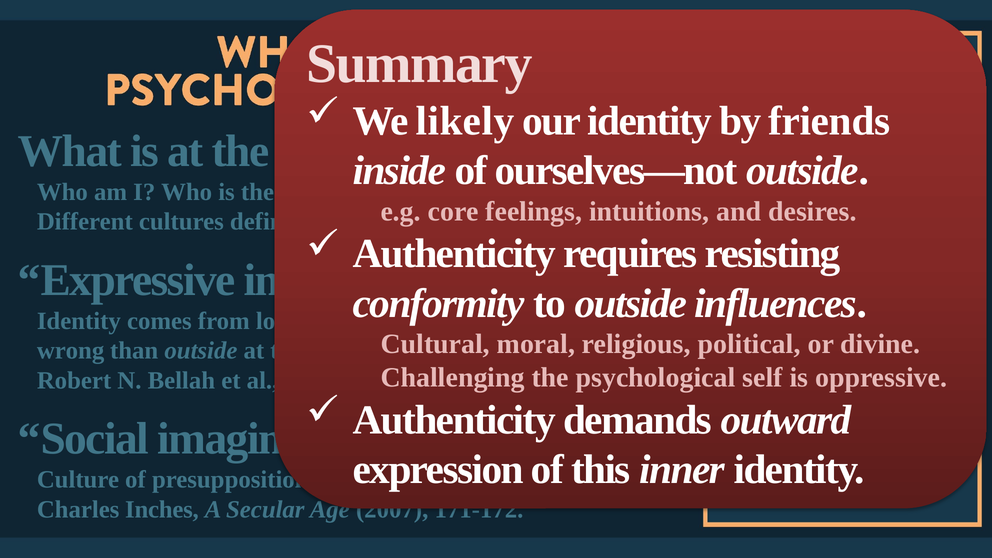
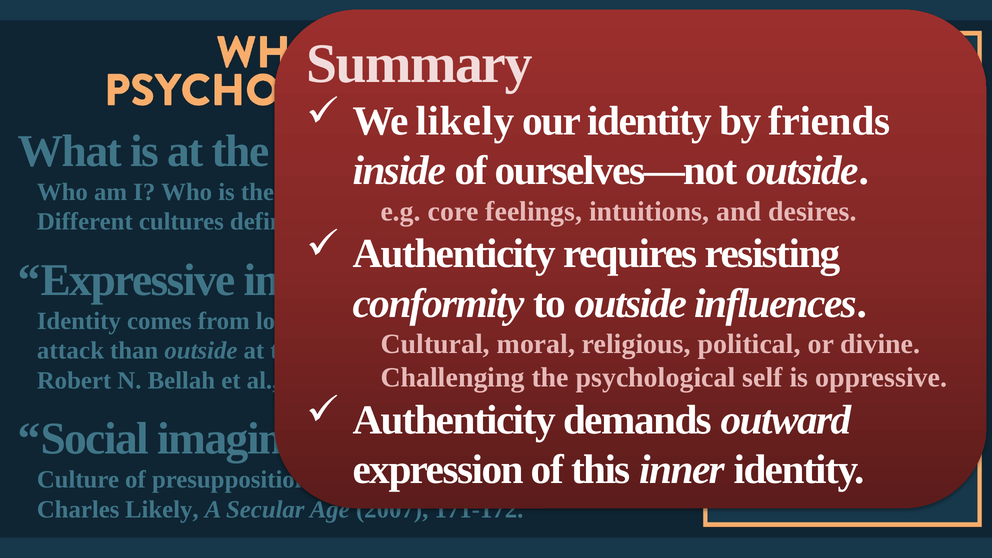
wrong: wrong -> attack
Charles Inches: Inches -> Likely
